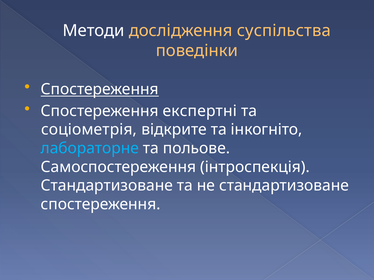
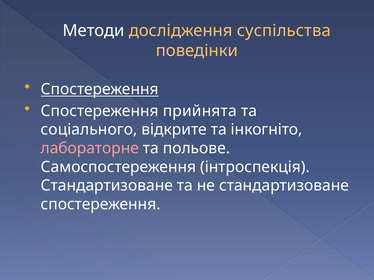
експертні: експертні -> прийнята
соціометрія: соціометрія -> соціального
лабораторне colour: light blue -> pink
